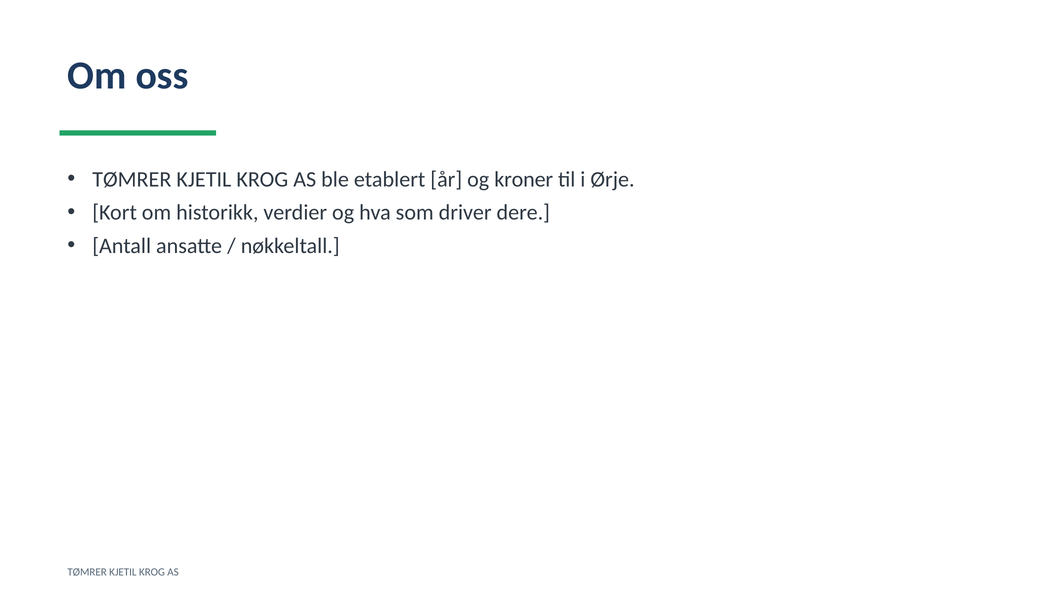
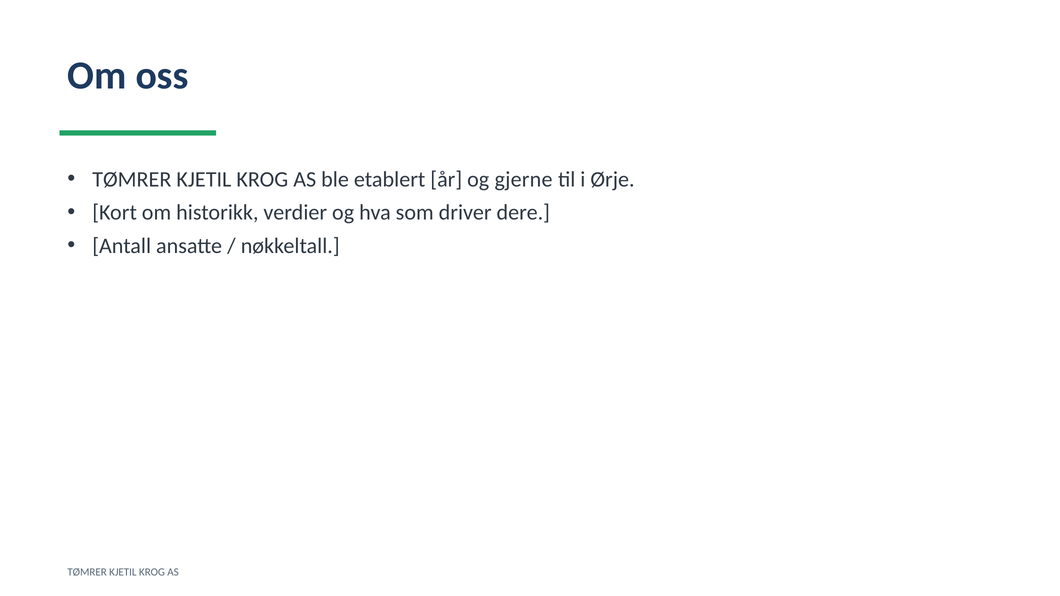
kroner: kroner -> gjerne
